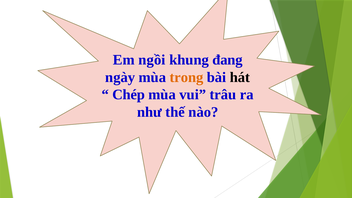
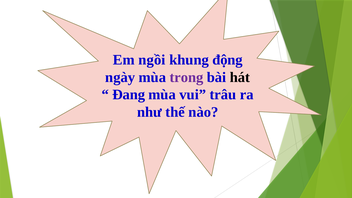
đang: đang -> động
trong colour: orange -> purple
Chép: Chép -> Đang
